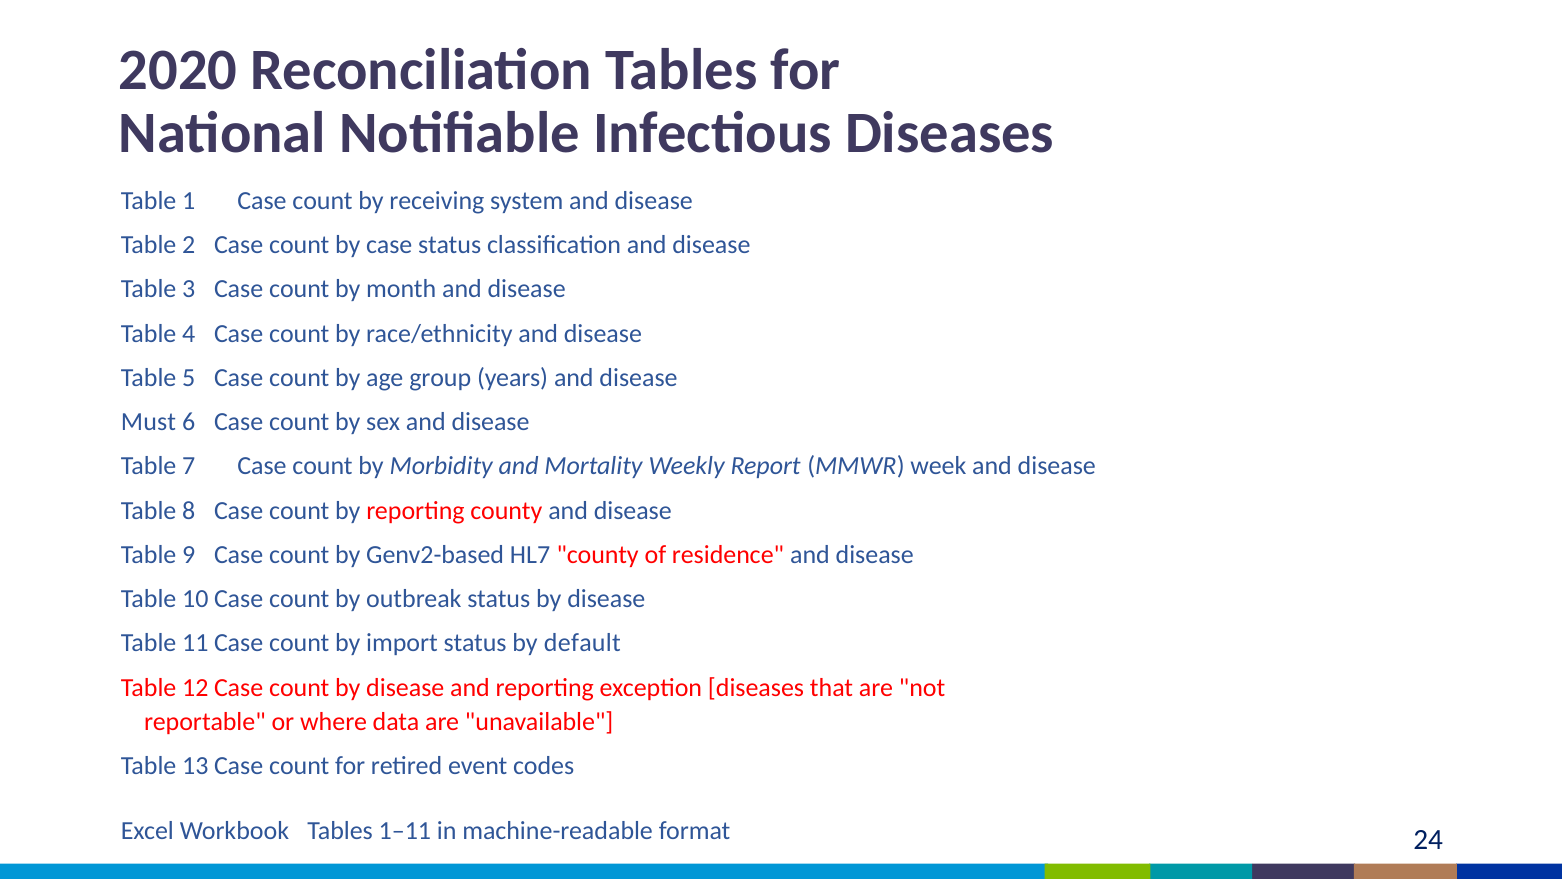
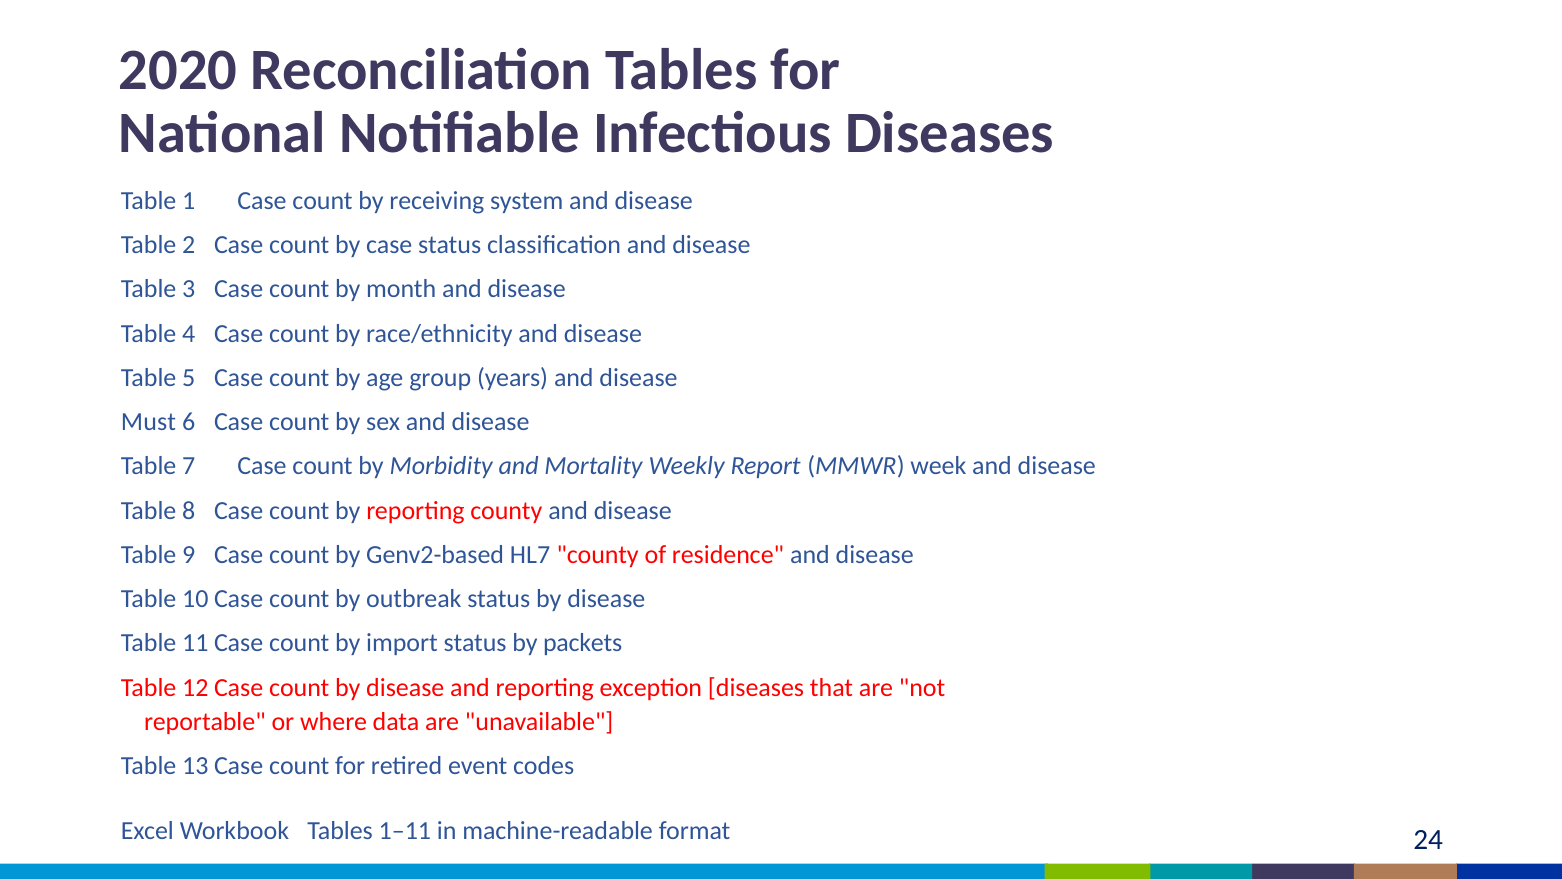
default: default -> packets
